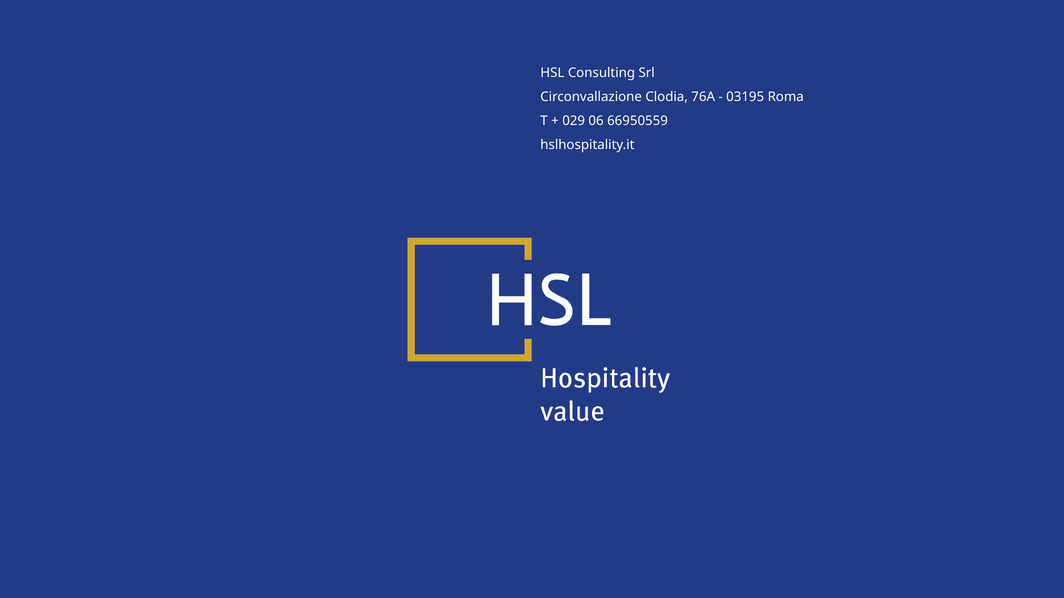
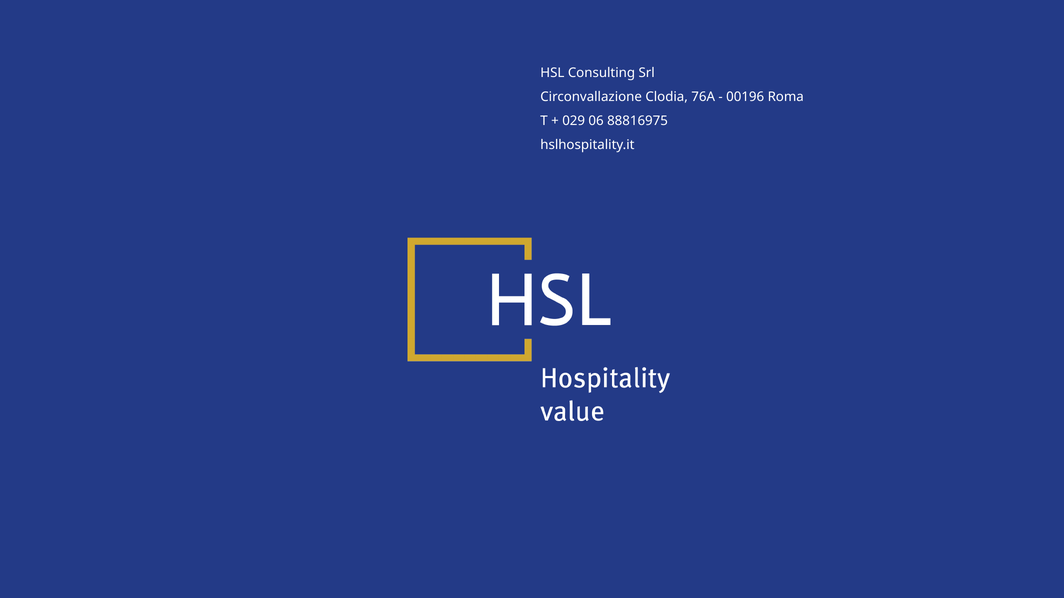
03195: 03195 -> 00196
66950559: 66950559 -> 88816975
